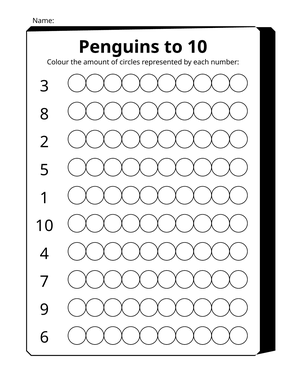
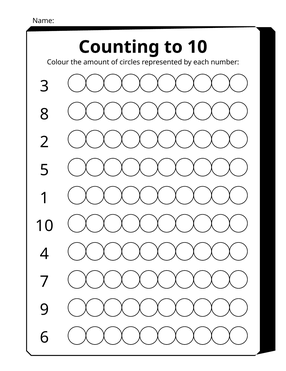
Penguins: Penguins -> Counting
